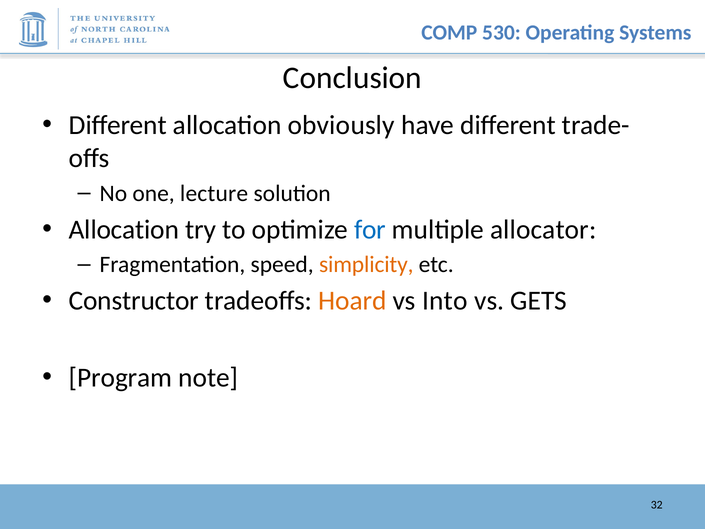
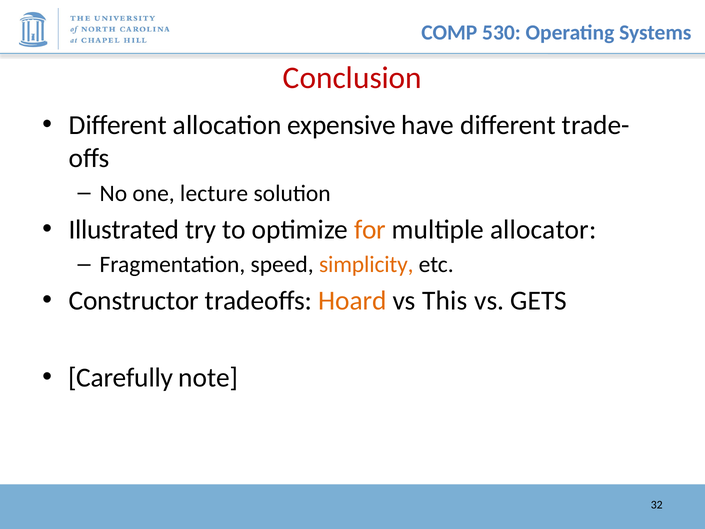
Conclusion colour: black -> red
obviously: obviously -> expensive
Allocation at (124, 229): Allocation -> Illustrated
for colour: blue -> orange
Into: Into -> This
Program: Program -> Carefully
